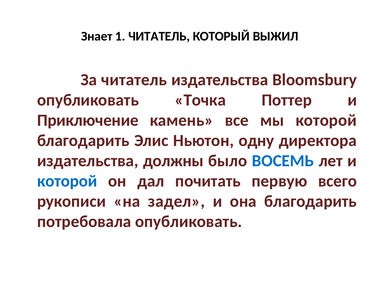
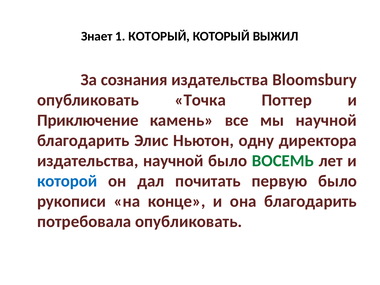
1 ЧИТАТЕЛЬ: ЧИТАТЕЛЬ -> КОТОРЫЙ
За читатель: читатель -> сознания
мы которой: которой -> научной
издательства должны: должны -> научной
ВОСЕМЬ colour: blue -> green
первую всего: всего -> было
задел: задел -> конце
